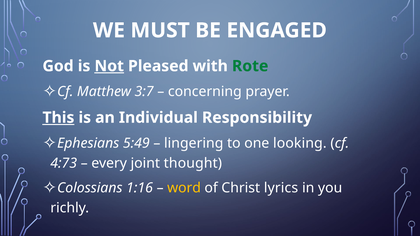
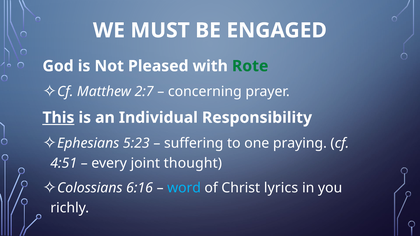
Not underline: present -> none
3:7: 3:7 -> 2:7
5:49: 5:49 -> 5:23
lingering: lingering -> suffering
looking: looking -> praying
4:73: 4:73 -> 4:51
1:16: 1:16 -> 6:16
word colour: yellow -> light blue
